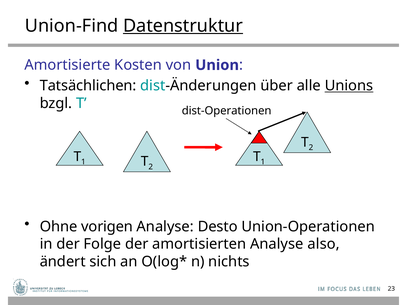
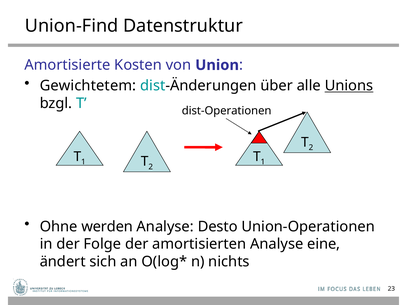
Datenstruktur underline: present -> none
Tatsächlichen: Tatsächlichen -> Gewichtetem
vorigen: vorigen -> werden
also: also -> eine
